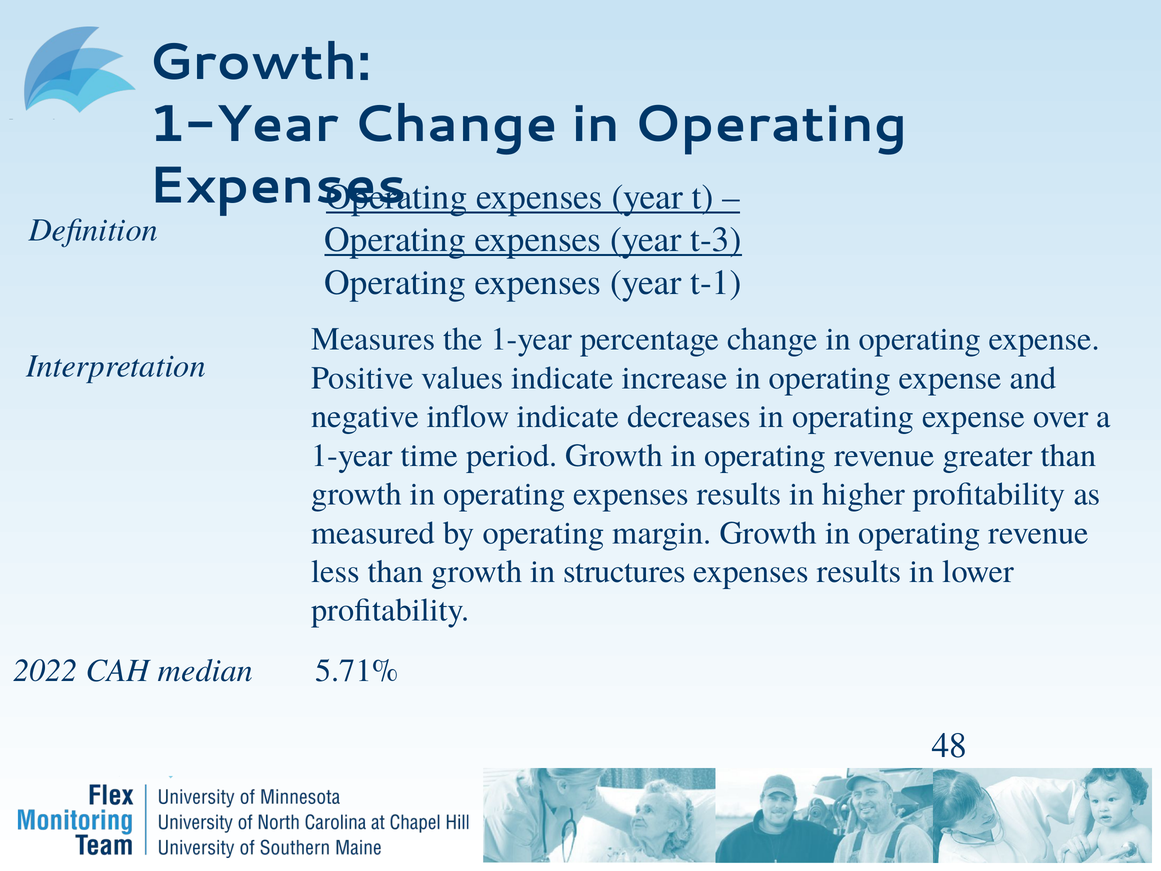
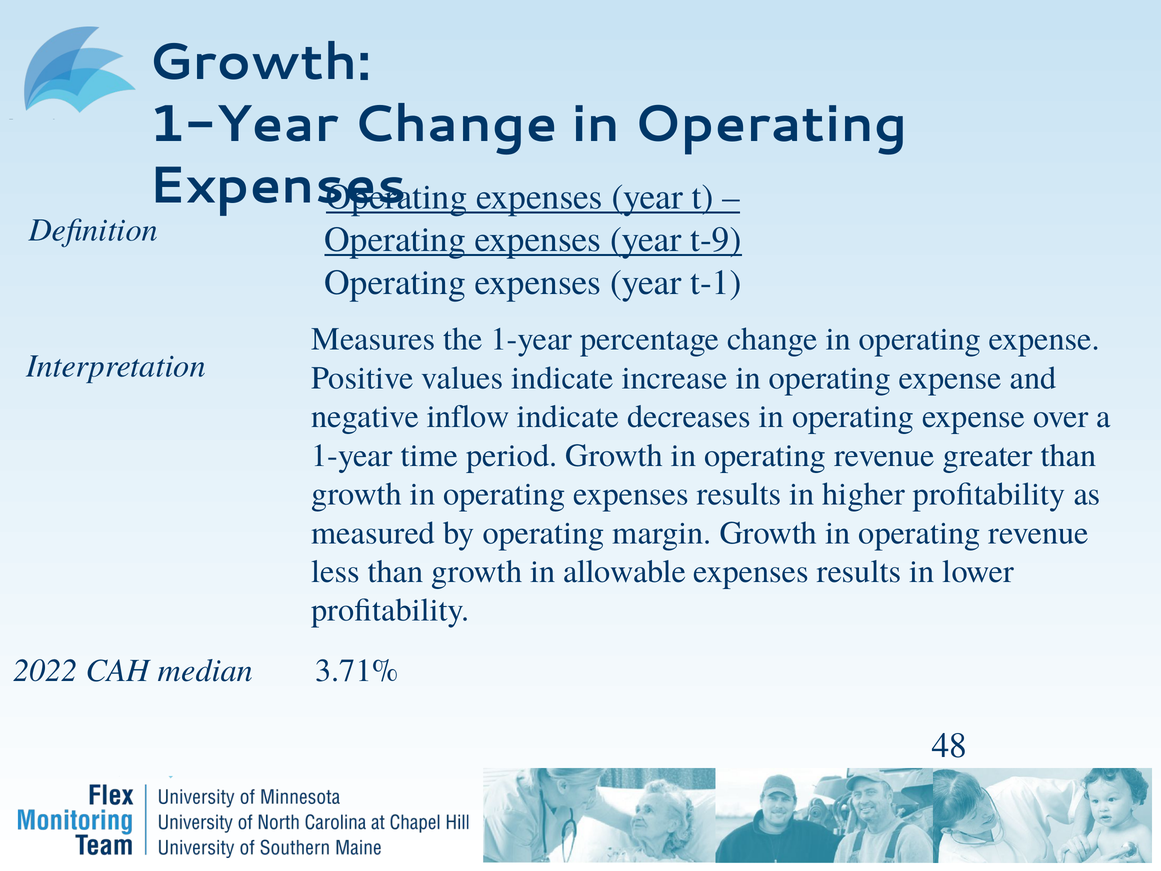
t-3: t-3 -> t-9
structures: structures -> allowable
5.71%: 5.71% -> 3.71%
